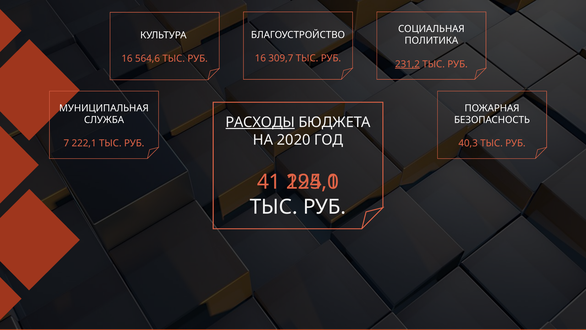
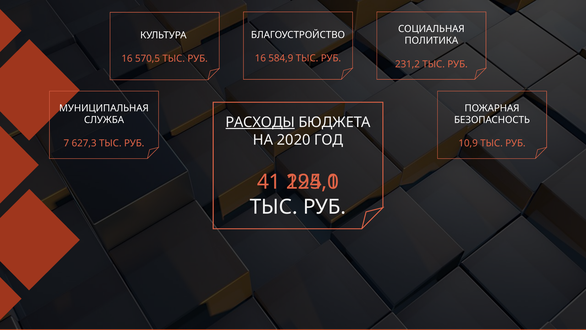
309,7: 309,7 -> 584,9
564,6: 564,6 -> 570,5
231,2 underline: present -> none
222,1: 222,1 -> 627,3
40,3: 40,3 -> 10,9
